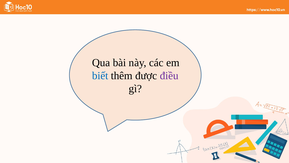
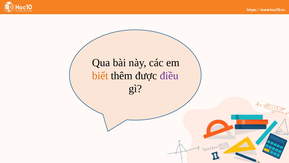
biết colour: blue -> orange
